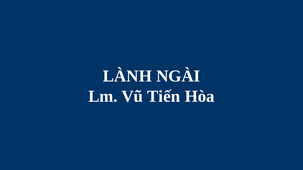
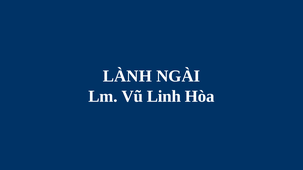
Tiến: Tiến -> Linh
